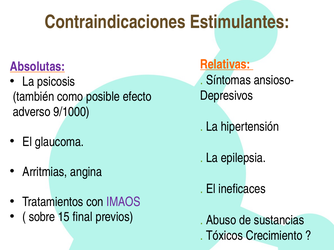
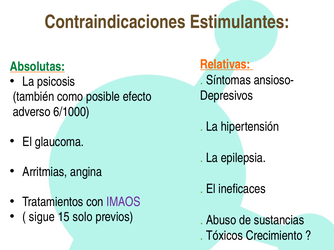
Absolutas colour: purple -> green
9/1000: 9/1000 -> 6/1000
sobre: sobre -> sigue
final: final -> solo
